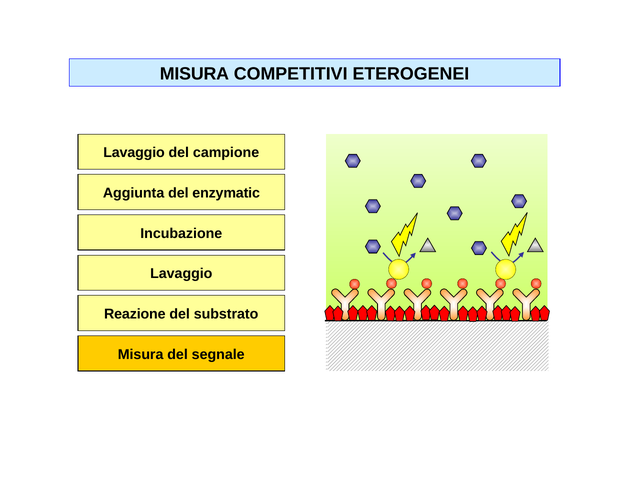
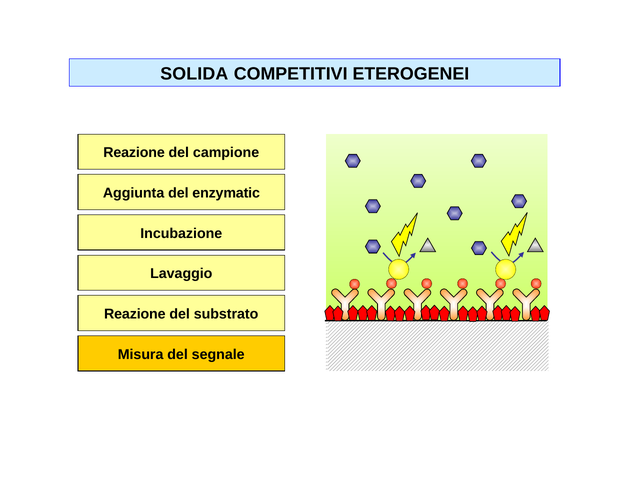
MISURA at (194, 74): MISURA -> SOLIDA
Lavaggio at (134, 153): Lavaggio -> Reazione
